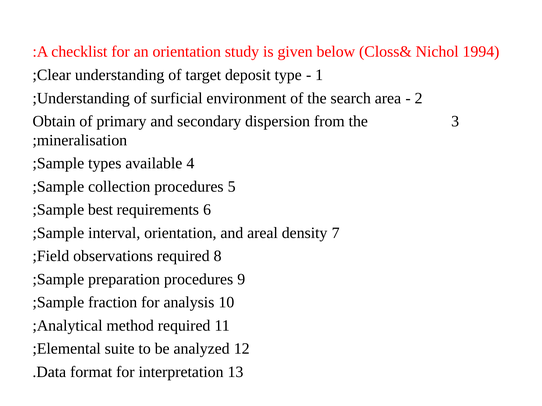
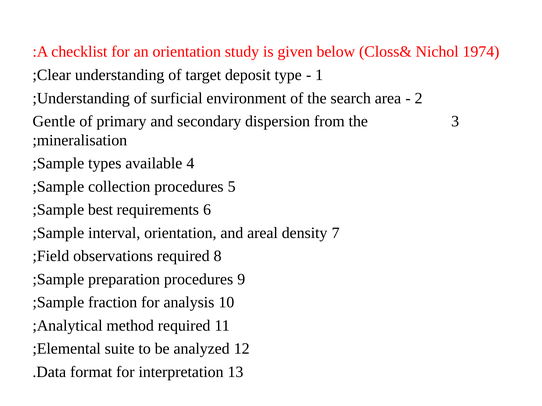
1994: 1994 -> 1974
Obtain: Obtain -> Gentle
